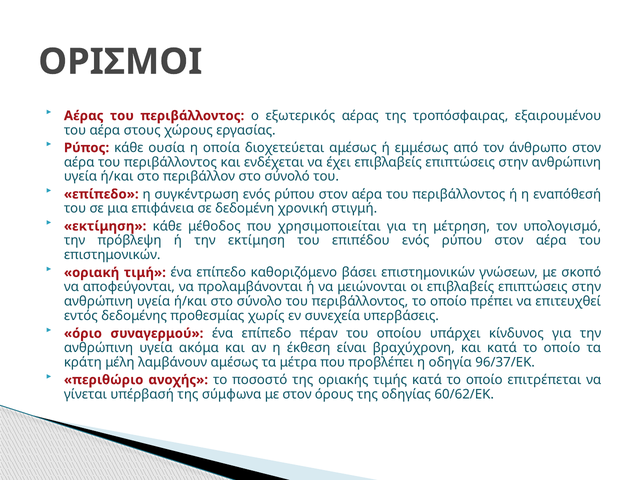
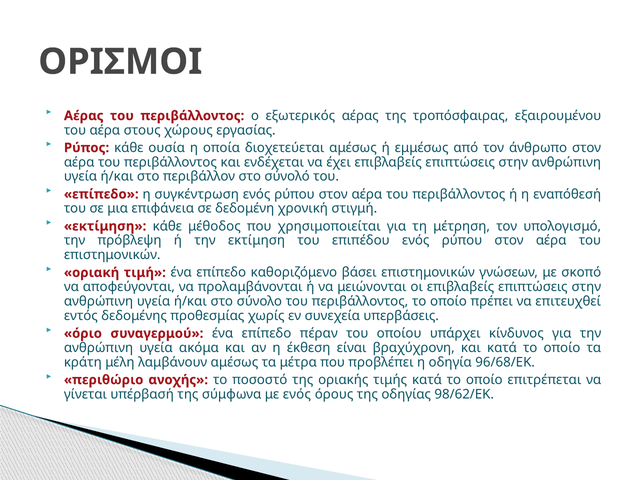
96/37/ΕΚ: 96/37/ΕΚ -> 96/68/ΕΚ
με στον: στον -> ενός
60/62/ΕΚ: 60/62/ΕΚ -> 98/62/ΕΚ
